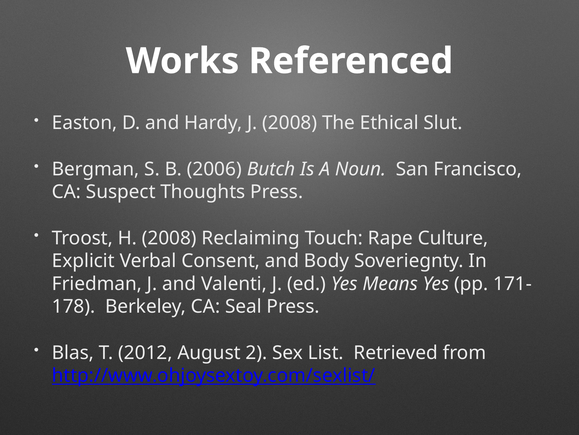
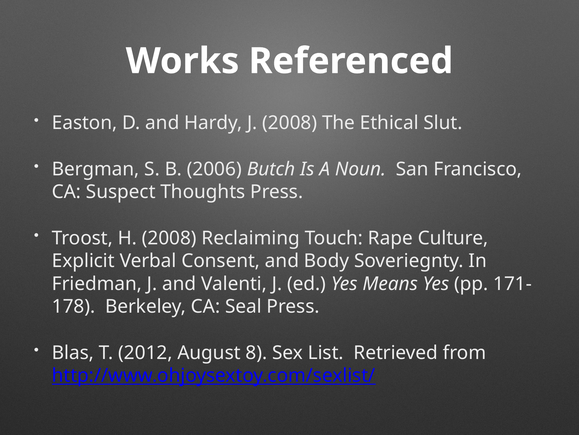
2: 2 -> 8
